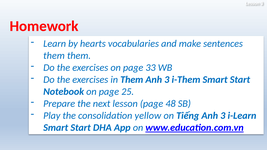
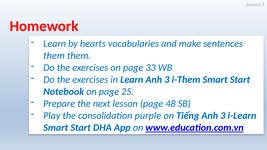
in Them: Them -> Learn
yellow: yellow -> purple
